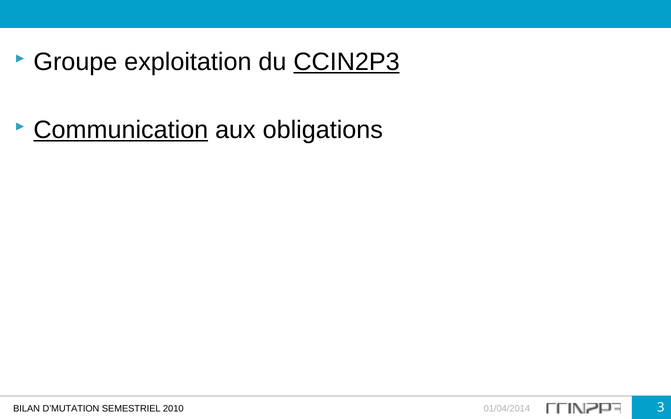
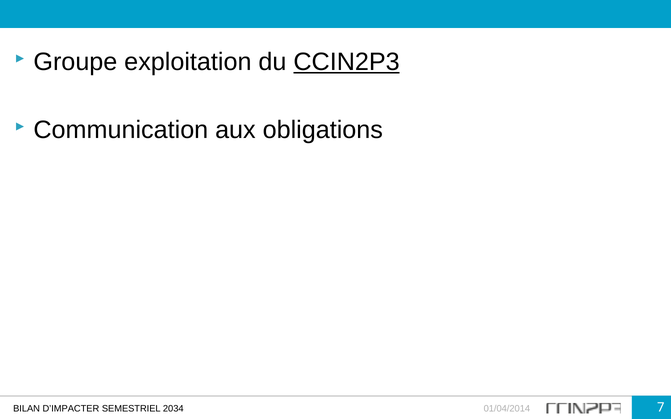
Communication underline: present -> none
D’MUTATION: D’MUTATION -> D’IMPACTER
2010: 2010 -> 2034
3: 3 -> 7
